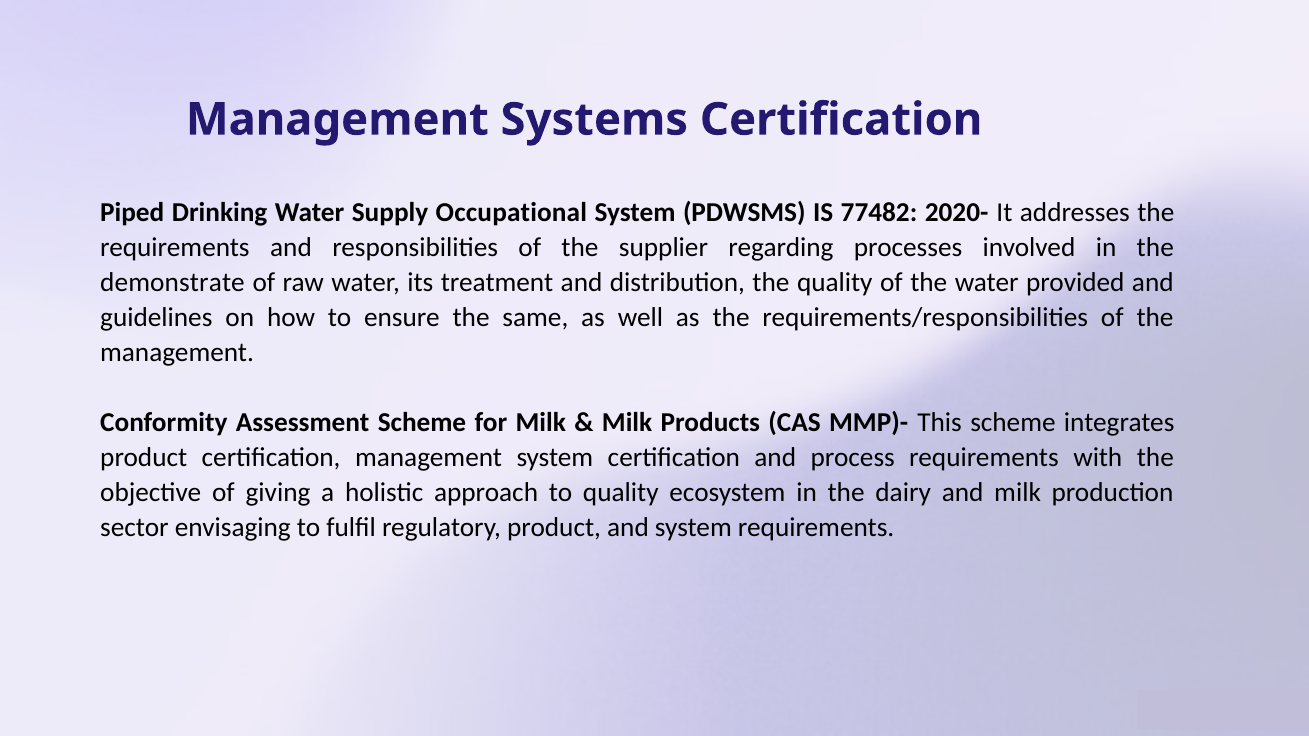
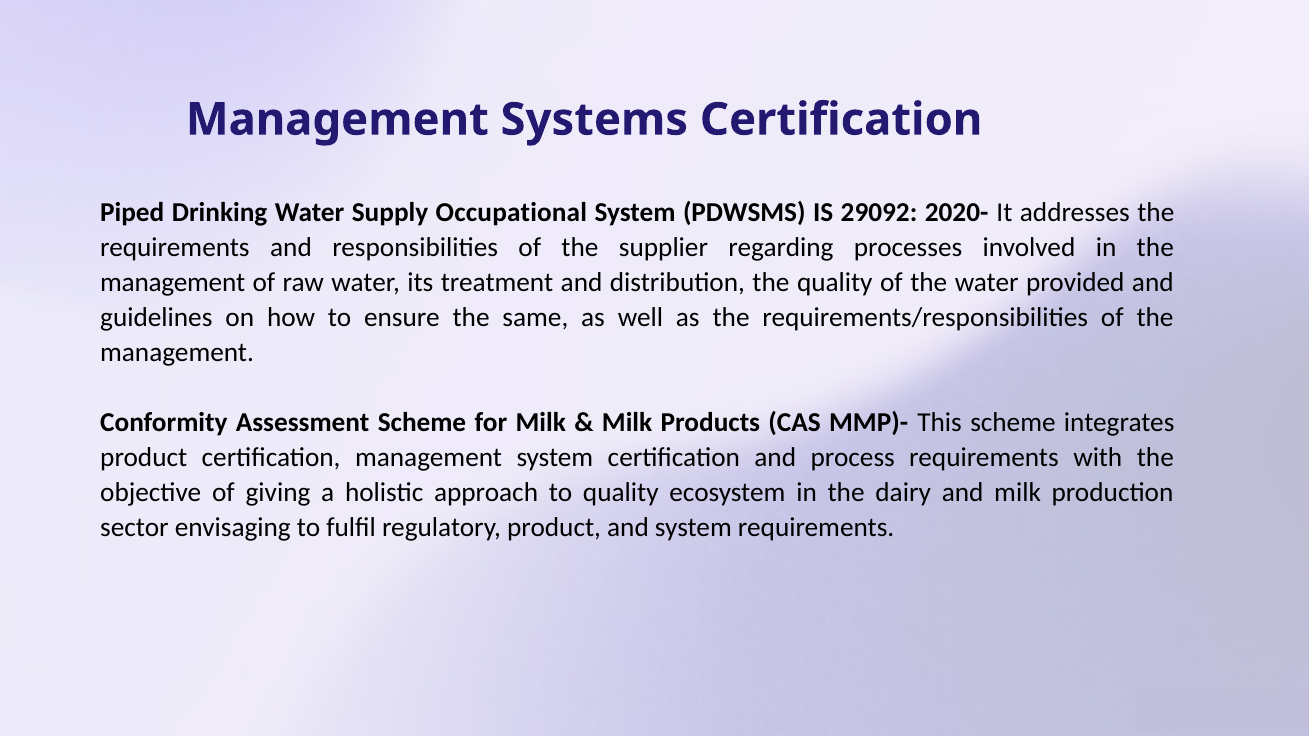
77482: 77482 -> 29092
demonstrate at (173, 283): demonstrate -> management
